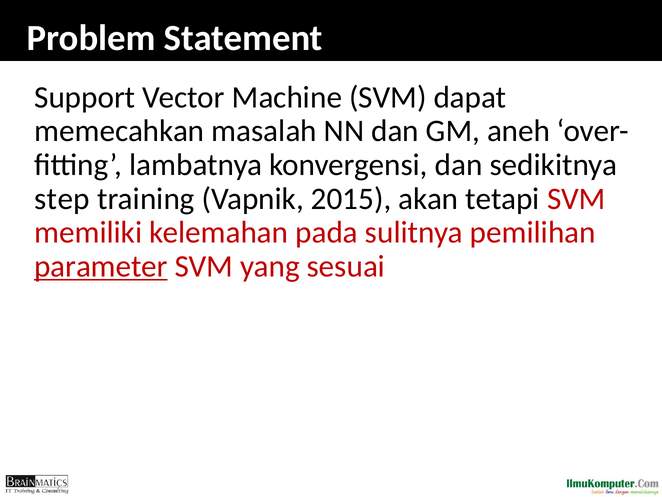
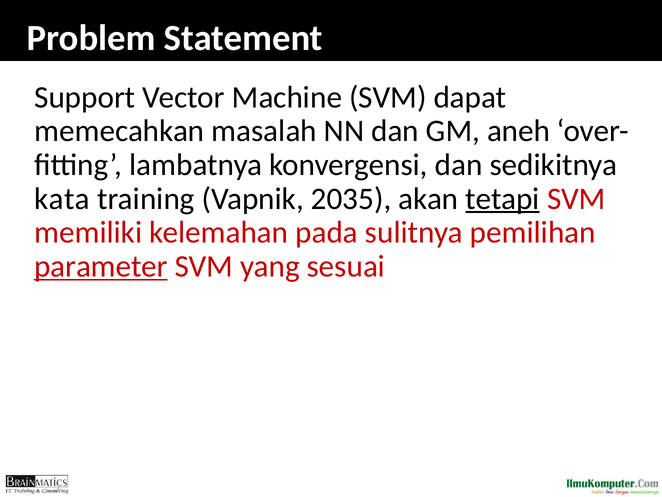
step: step -> kata
2015: 2015 -> 2035
tetapi underline: none -> present
